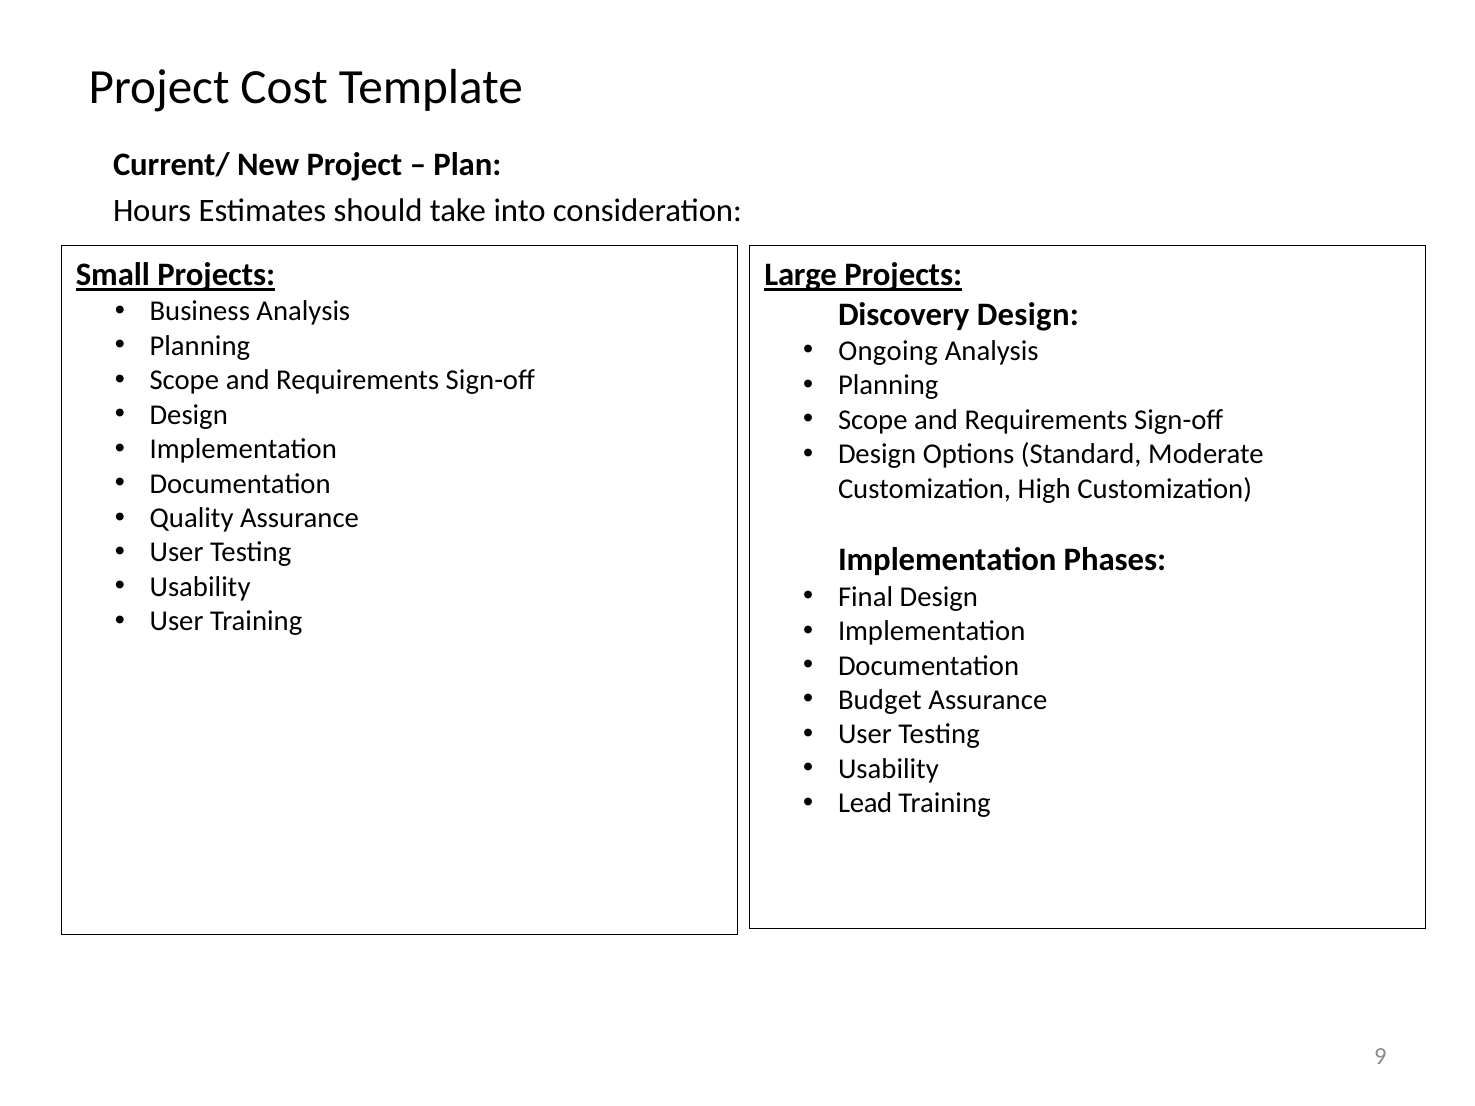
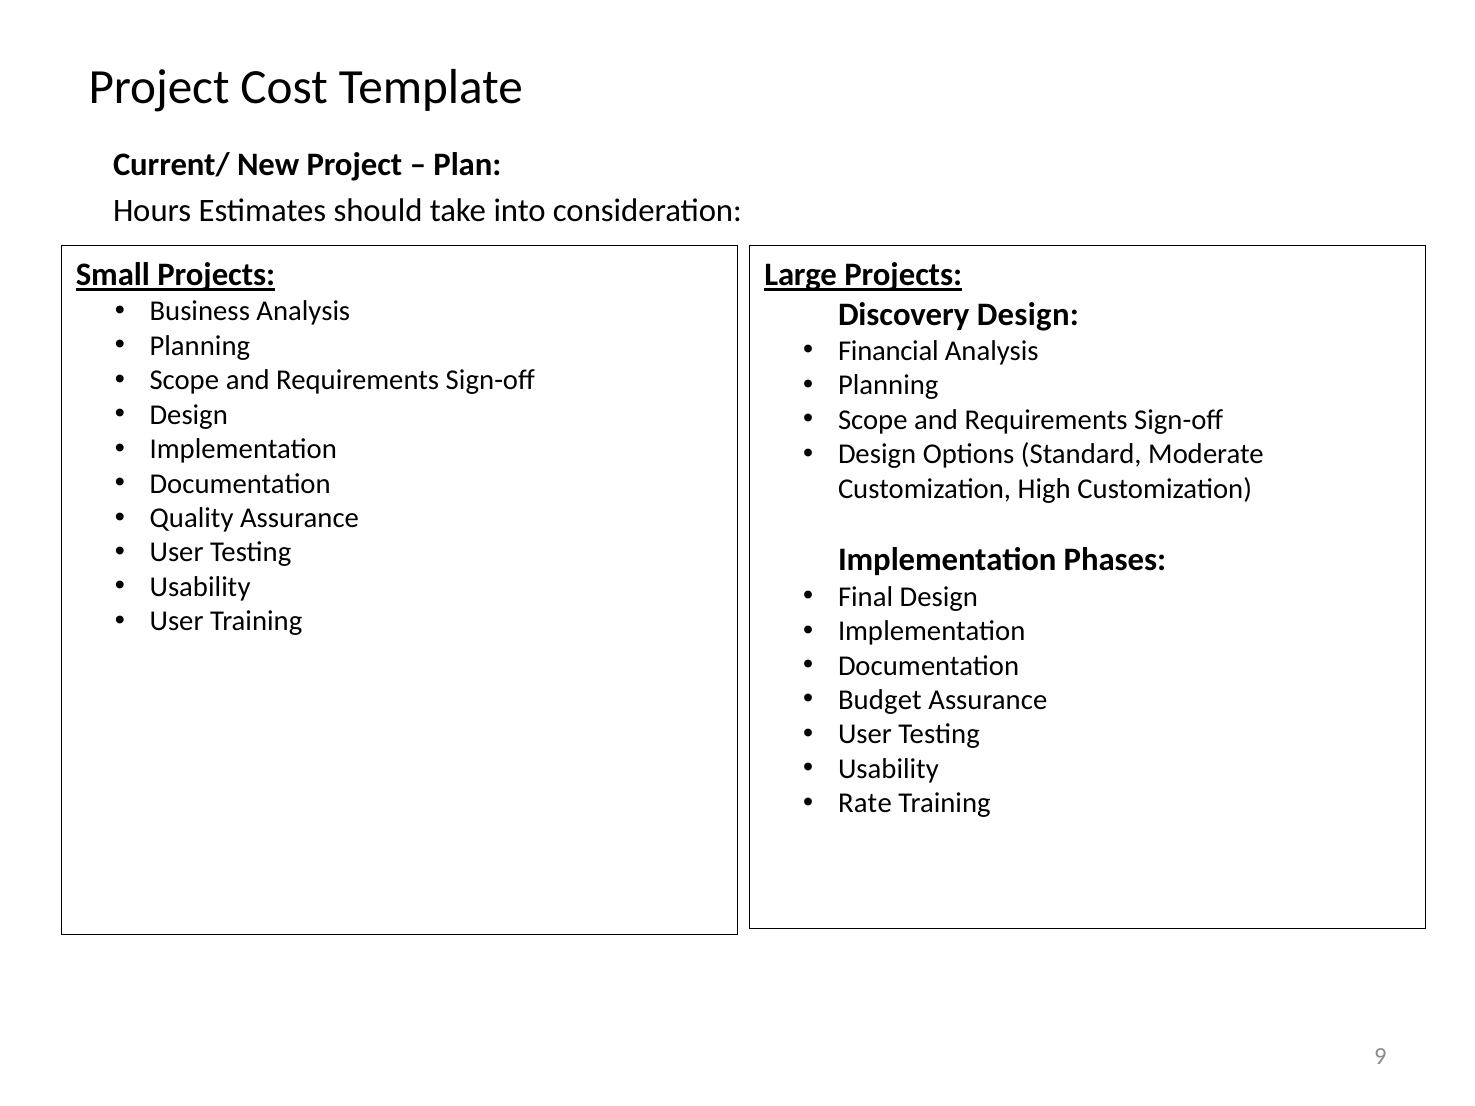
Ongoing: Ongoing -> Financial
Lead: Lead -> Rate
